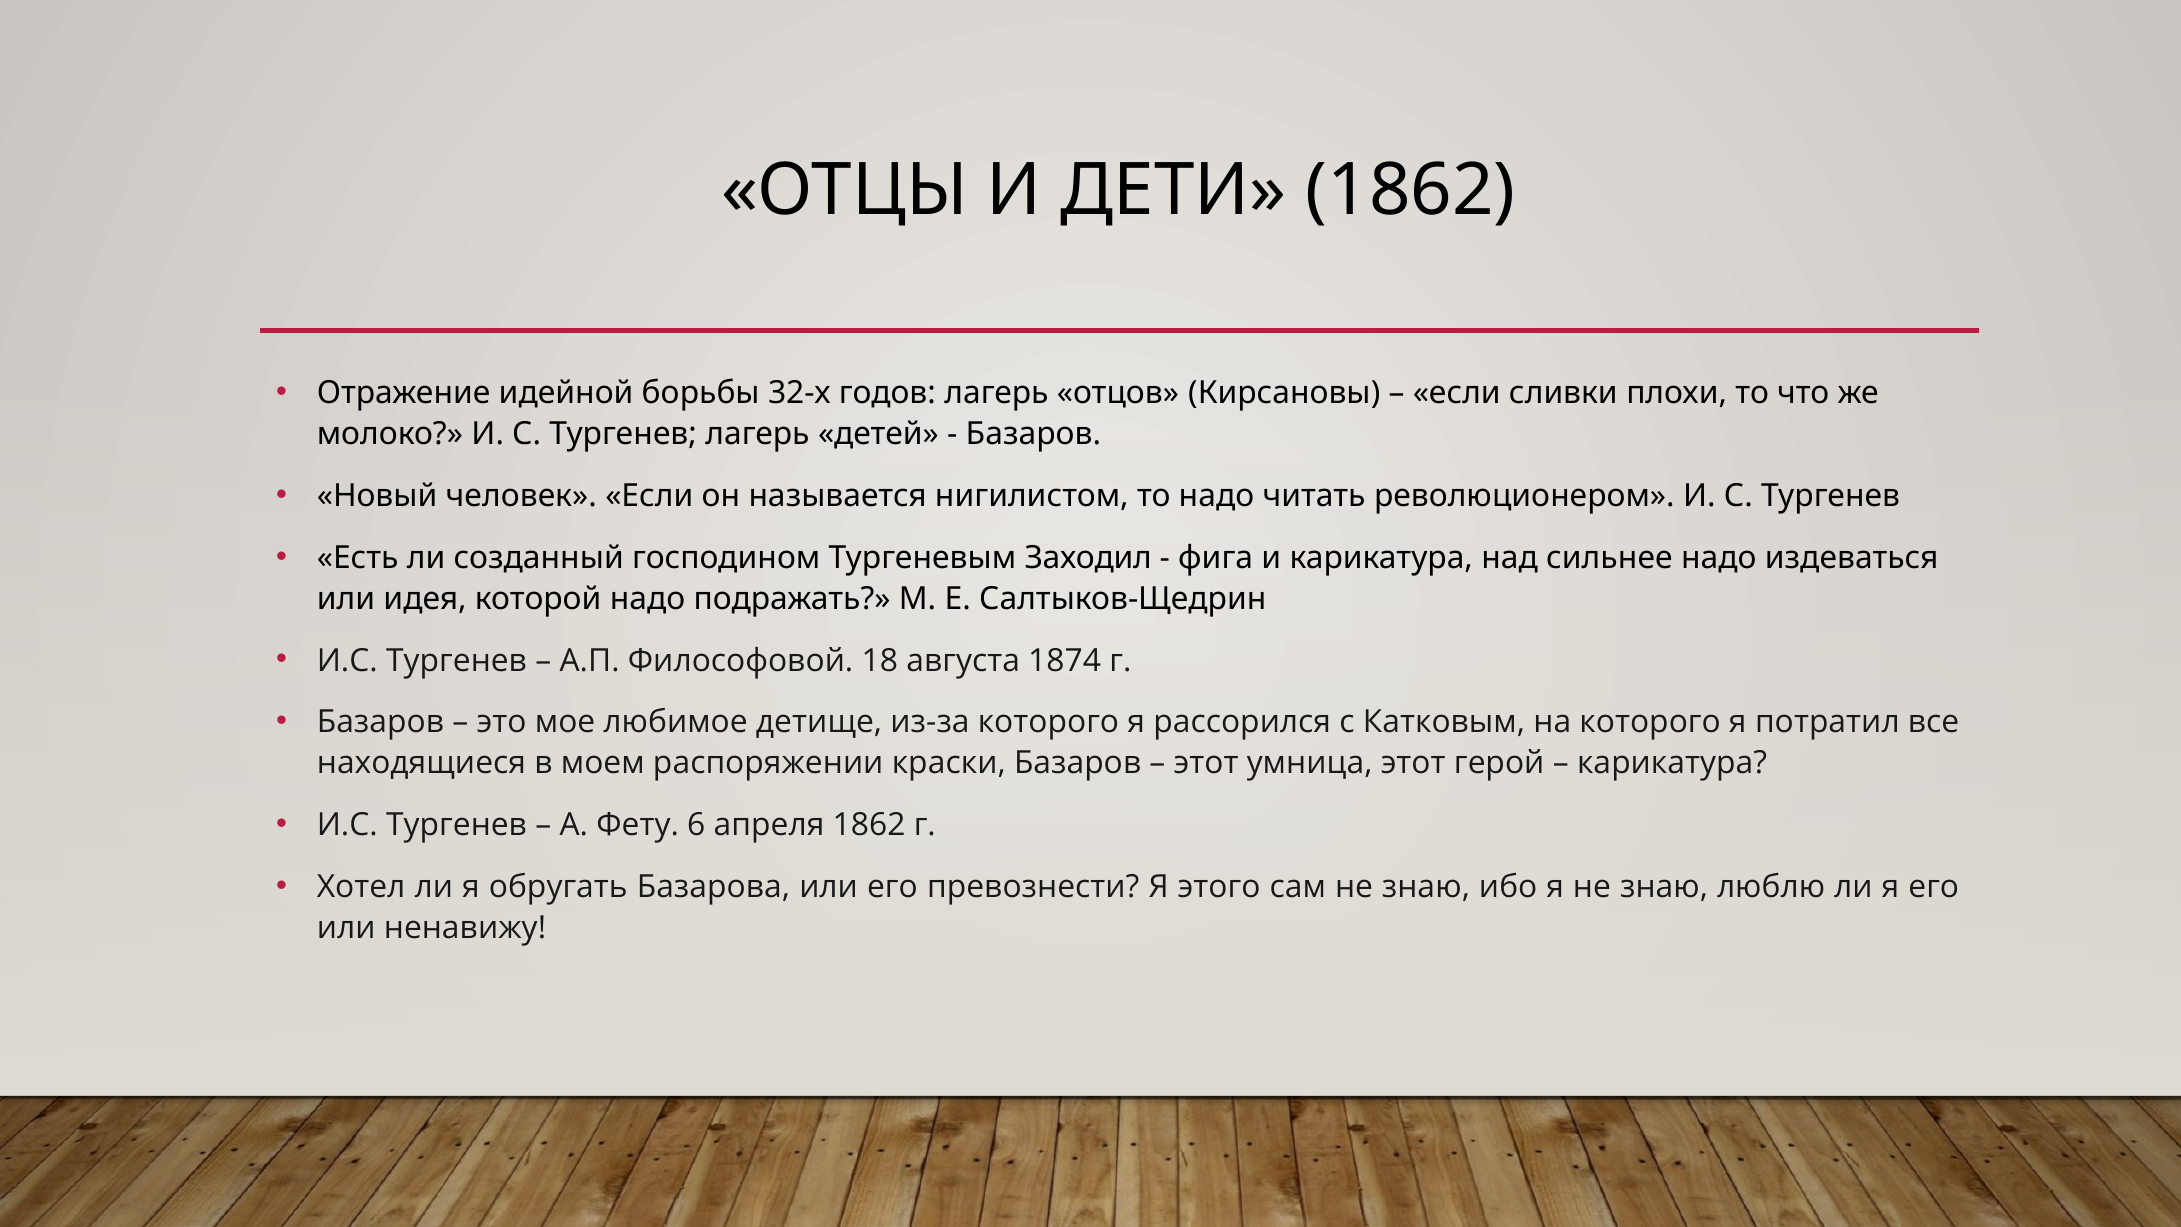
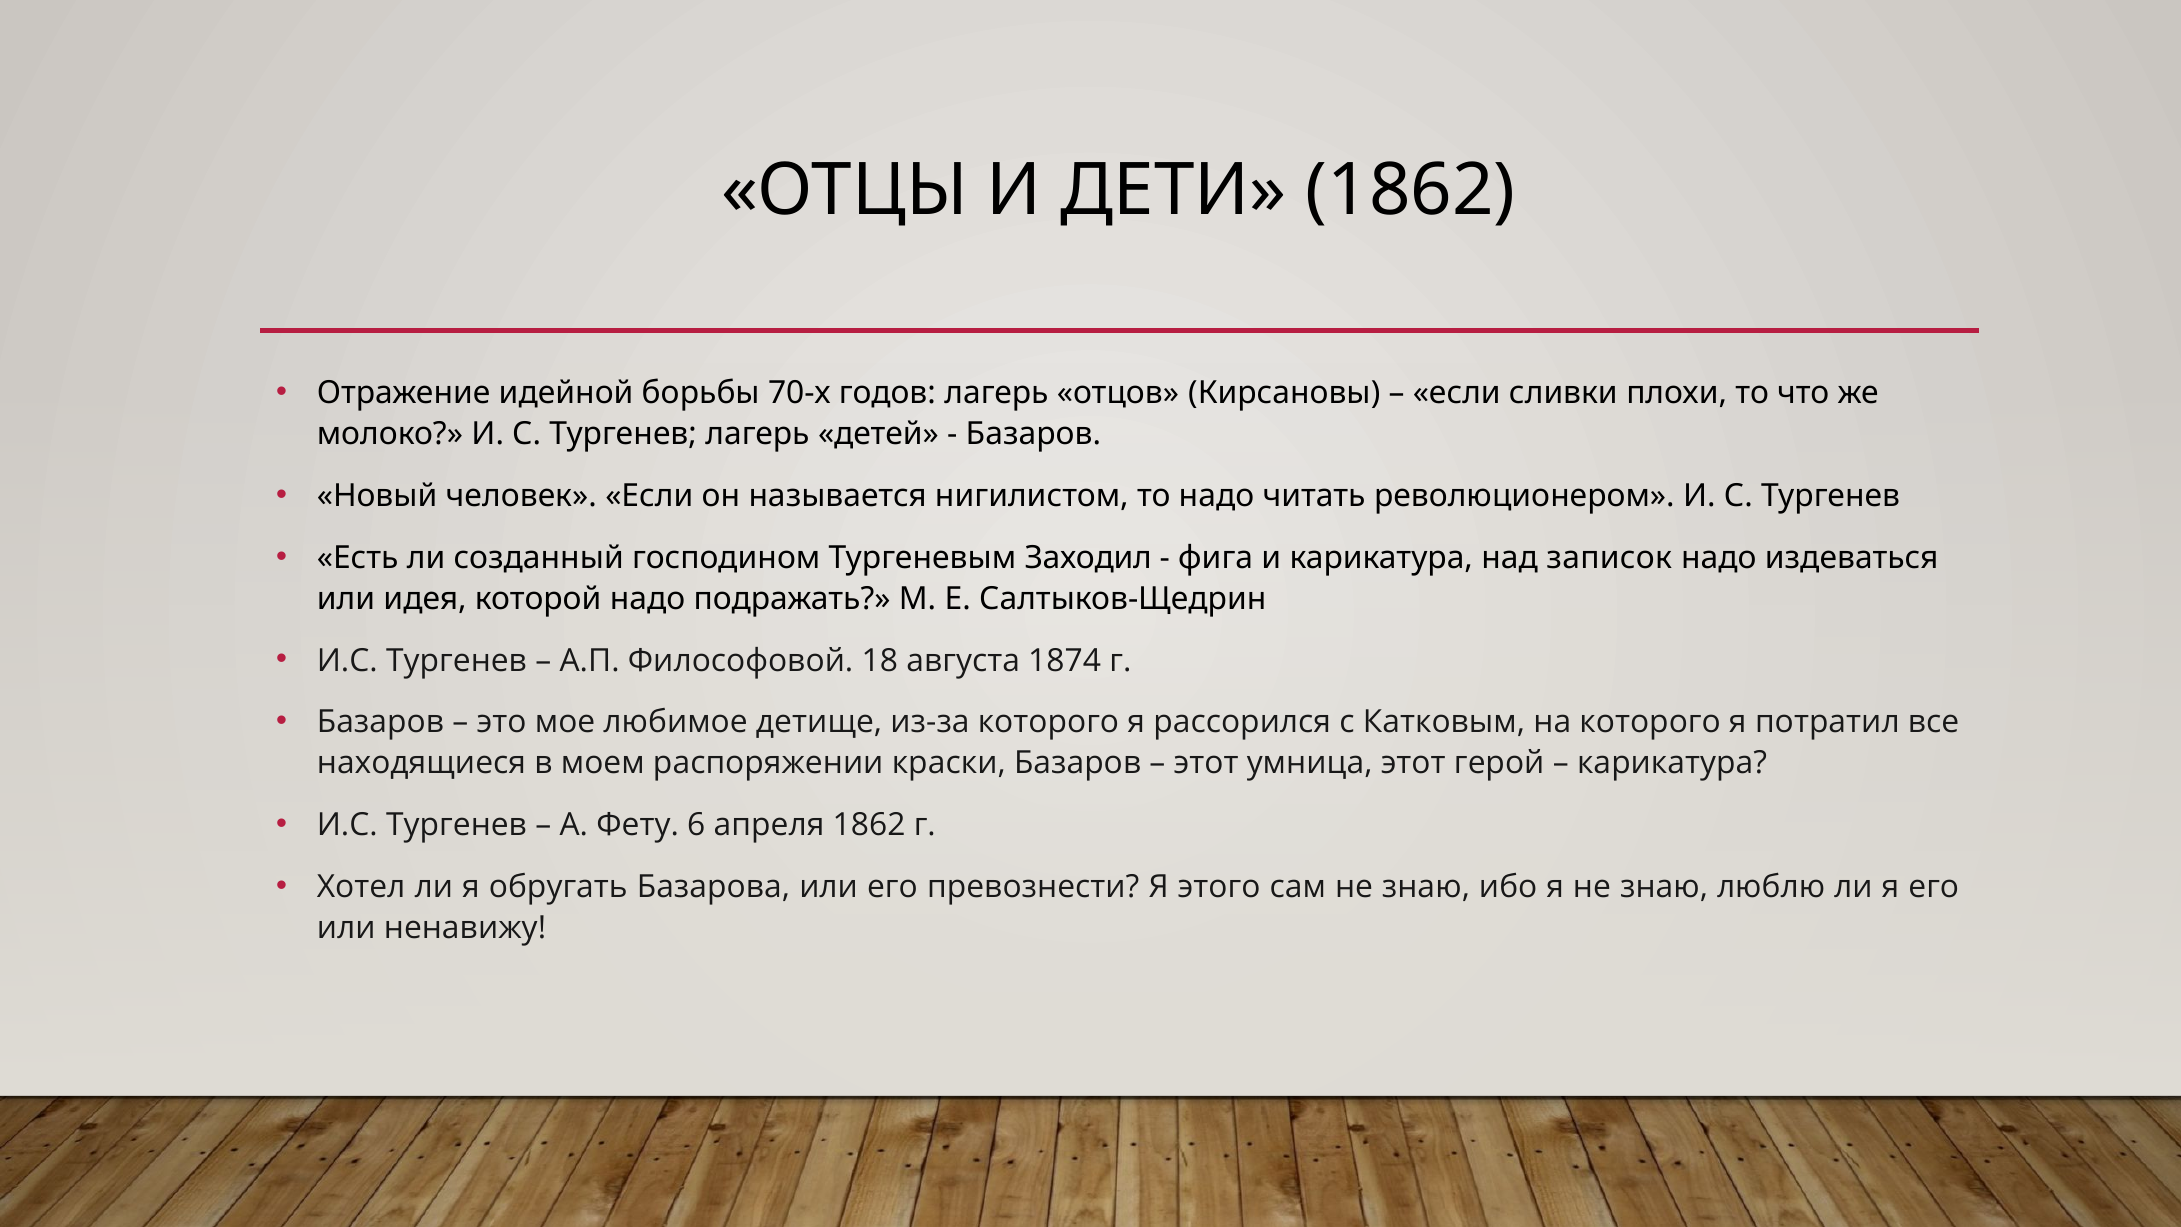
32-х: 32-х -> 70-х
сильнее: сильнее -> записок
